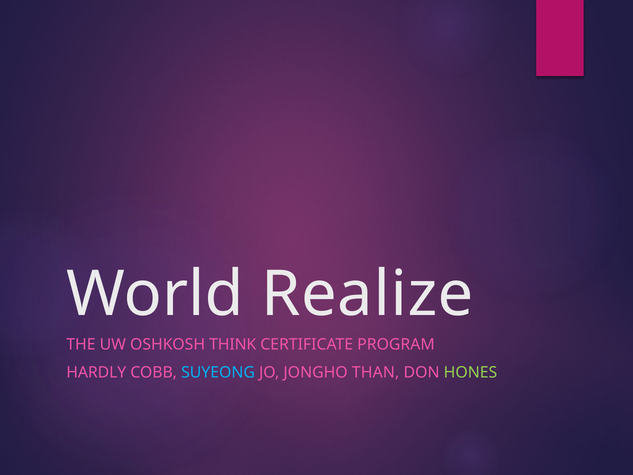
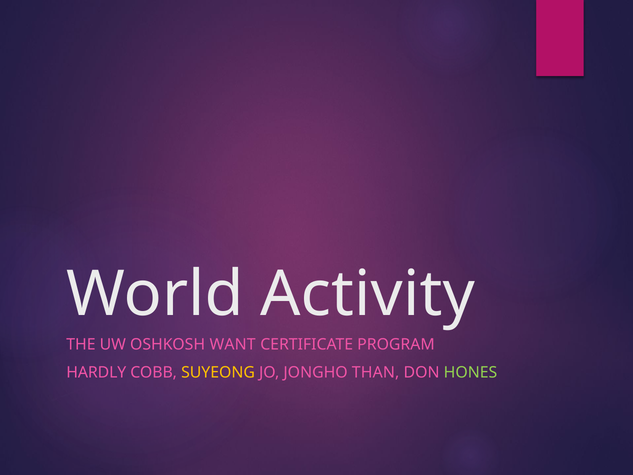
Realize: Realize -> Activity
THINK: THINK -> WANT
SUYEONG colour: light blue -> yellow
